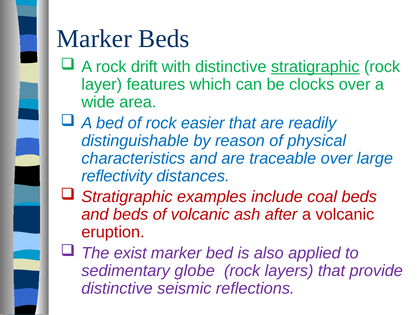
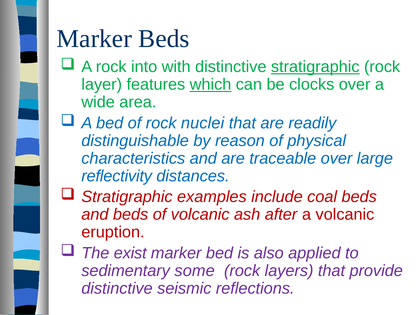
drift: drift -> into
which underline: none -> present
easier: easier -> nuclei
globe: globe -> some
